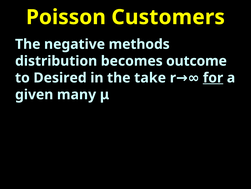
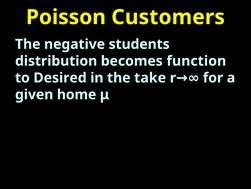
methods: methods -> students
outcome: outcome -> function
for underline: present -> none
many: many -> home
